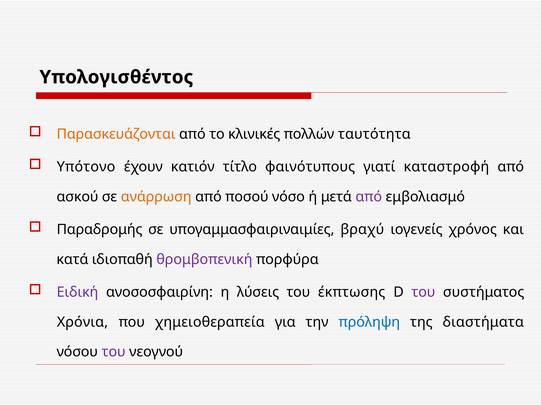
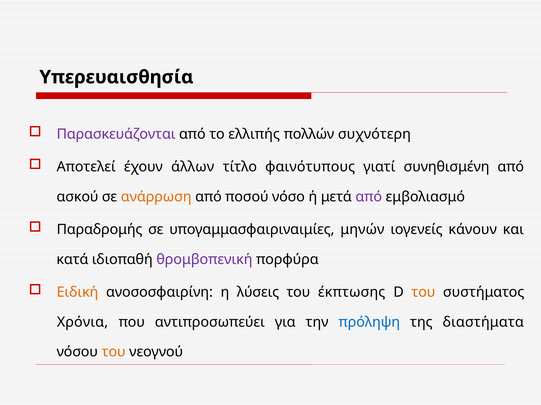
Υπολογισθέντος: Υπολογισθέντος -> Υπερευαισθησία
Παρασκευάζονται colour: orange -> purple
κλινικές: κλινικές -> ελλιπής
ταυτότητα: ταυτότητα -> συχνότερη
Υπότονο: Υπότονο -> Αποτελεί
κατιόν: κατιόν -> άλλων
καταστροφή: καταστροφή -> συνηθισμένη
βραχύ: βραχύ -> μηνών
χρόνος: χρόνος -> κάνουν
Ειδική colour: purple -> orange
του at (423, 293) colour: purple -> orange
χημειοθεραπεία: χημειοθεραπεία -> αντιπροσωπεύει
του at (114, 353) colour: purple -> orange
